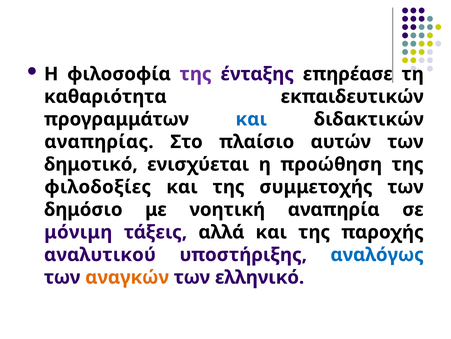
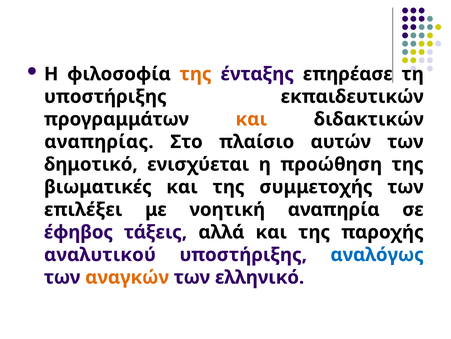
της at (196, 74) colour: purple -> orange
καθαριότητα at (105, 96): καθαριότητα -> υποστήριξης
και at (251, 119) colour: blue -> orange
φιλοδοξίες: φιλοδοξίες -> βιωματικές
δημόσιο: δημόσιο -> επιλέξει
μόνιμη: μόνιμη -> έφηβος
